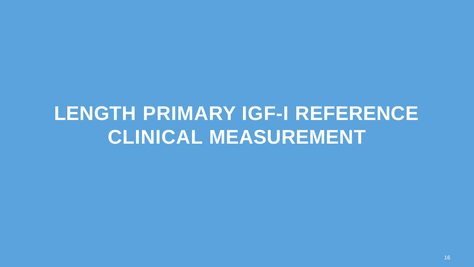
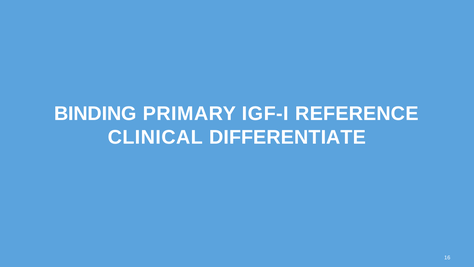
LENGTH: LENGTH -> BINDING
MEASUREMENT: MEASUREMENT -> DIFFERENTIATE
